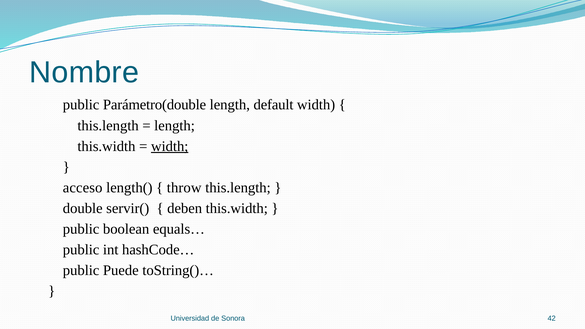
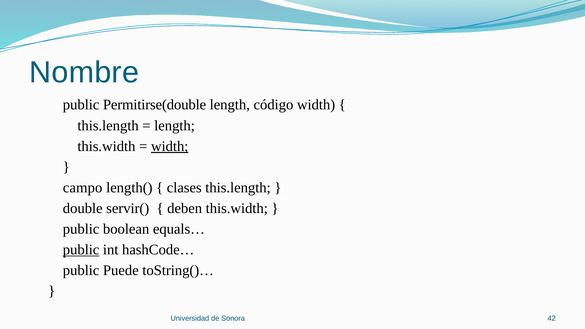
Parámetro(double: Parámetro(double -> Permitirse(double
default: default -> código
acceso: acceso -> campo
throw: throw -> clases
public at (81, 250) underline: none -> present
